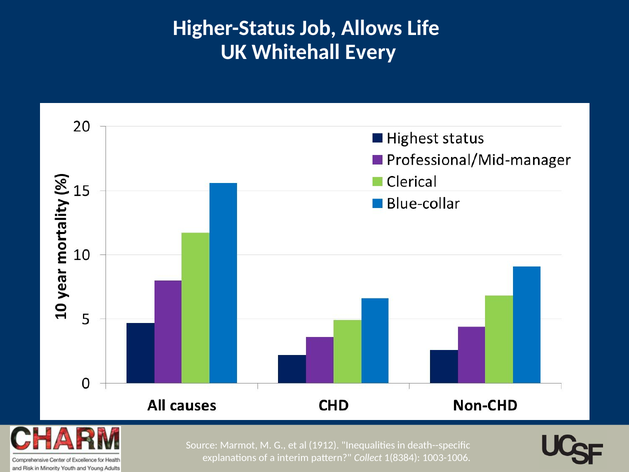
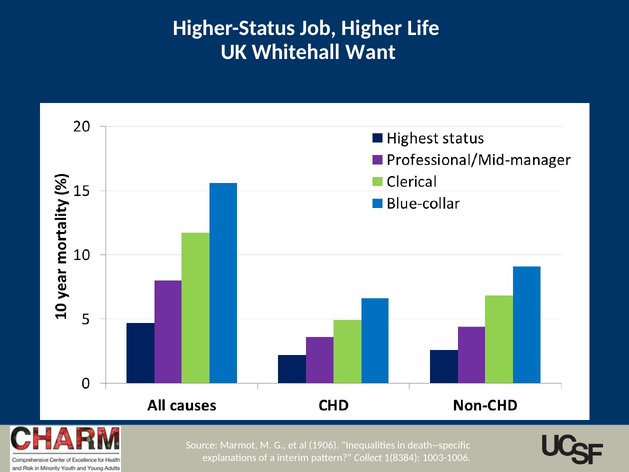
Allows: Allows -> Higher
Every: Every -> Want
1912: 1912 -> 1906
